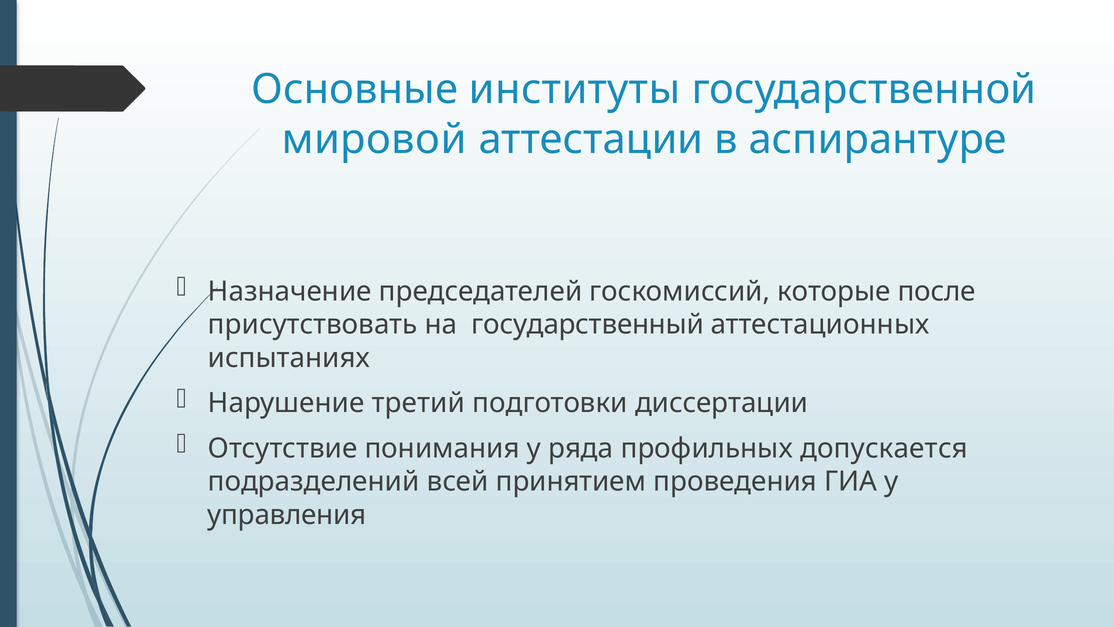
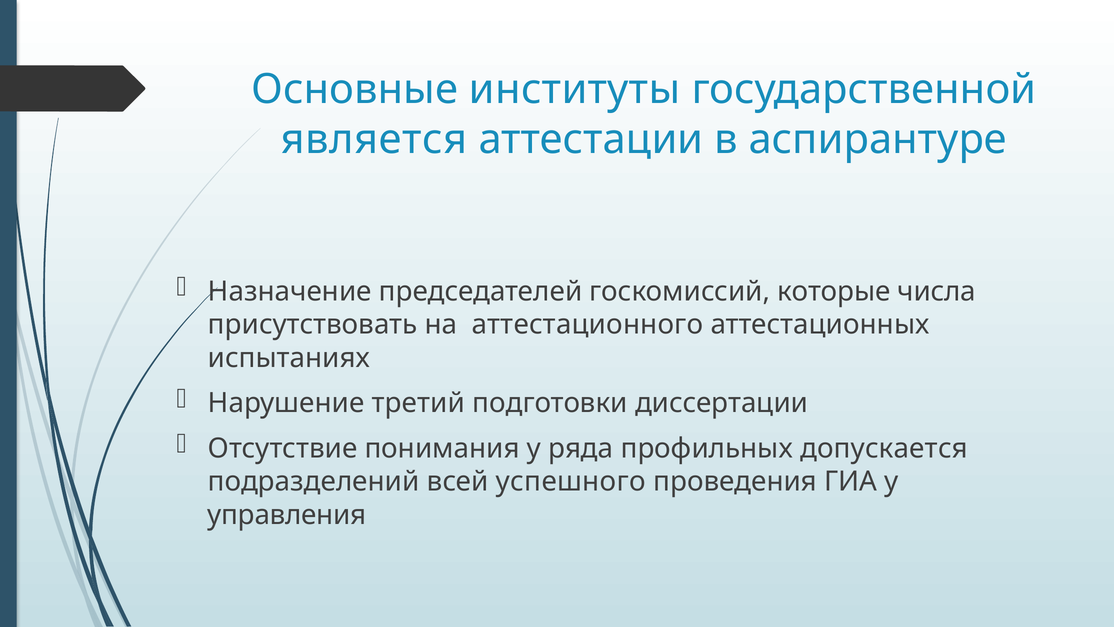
мировой: мировой -> является
после: после -> числа
государственный: государственный -> аттестационного
принятием: принятием -> успешного
